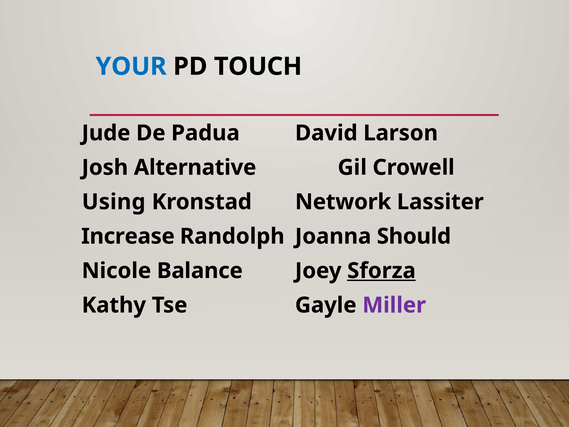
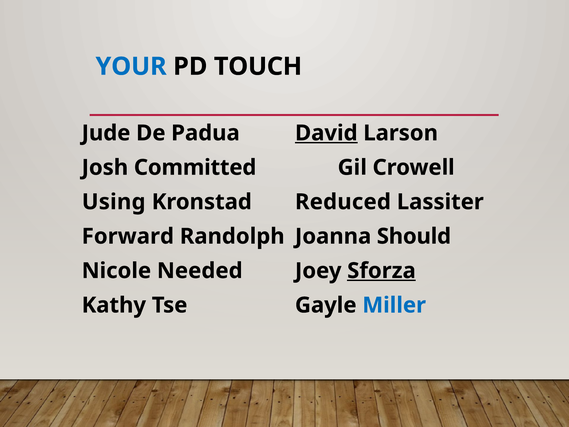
David underline: none -> present
Alternative: Alternative -> Committed
Network: Network -> Reduced
Increase: Increase -> Forward
Balance: Balance -> Needed
Miller colour: purple -> blue
